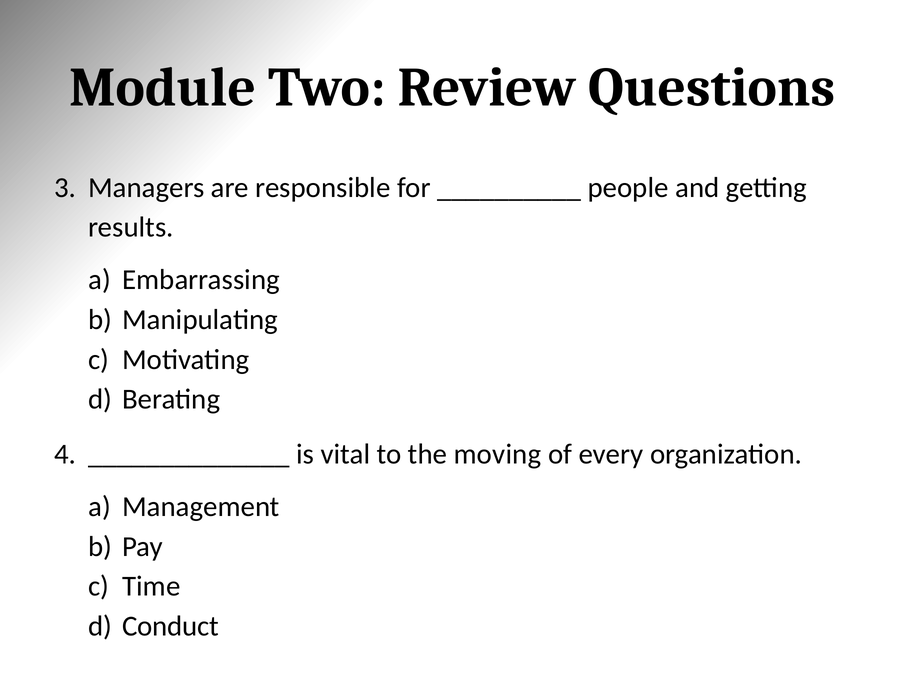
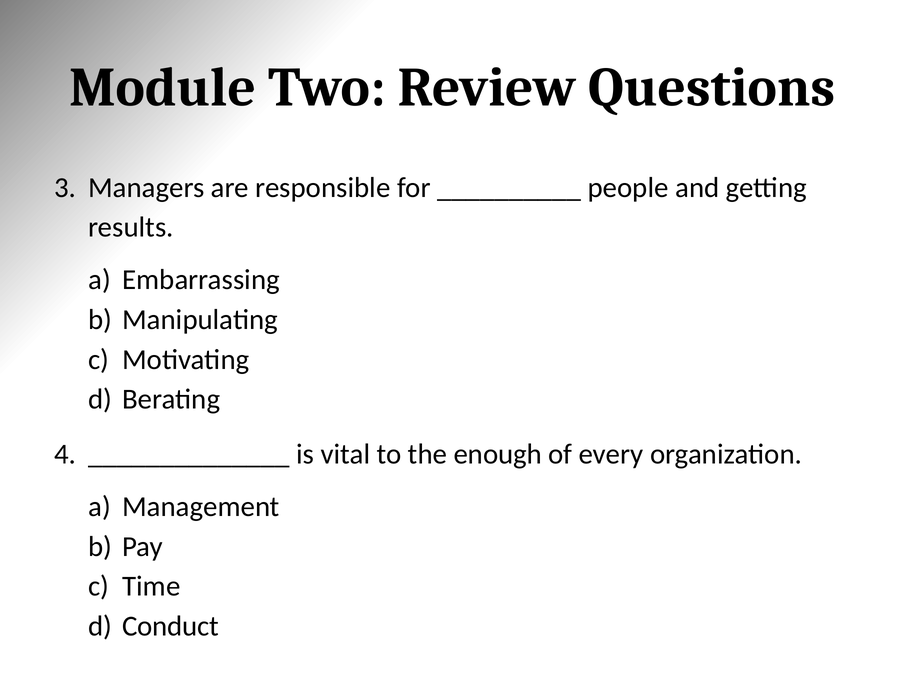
moving: moving -> enough
